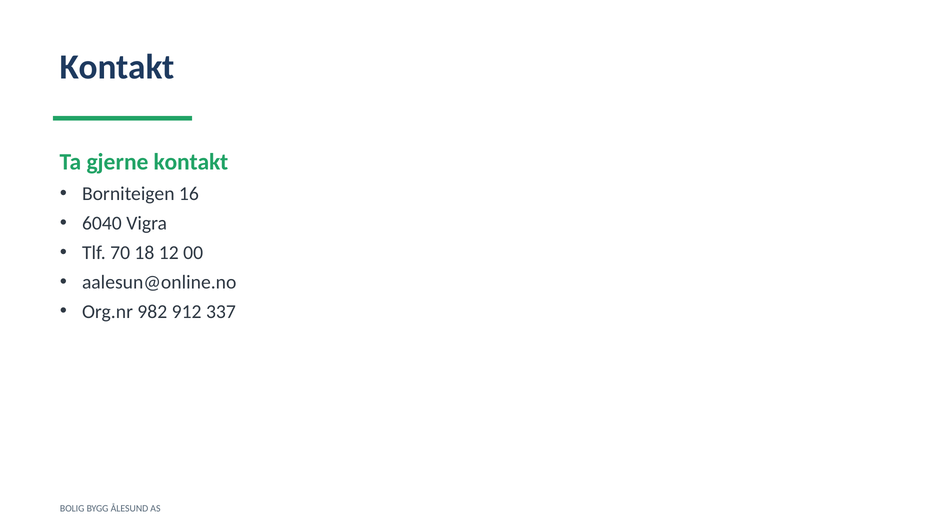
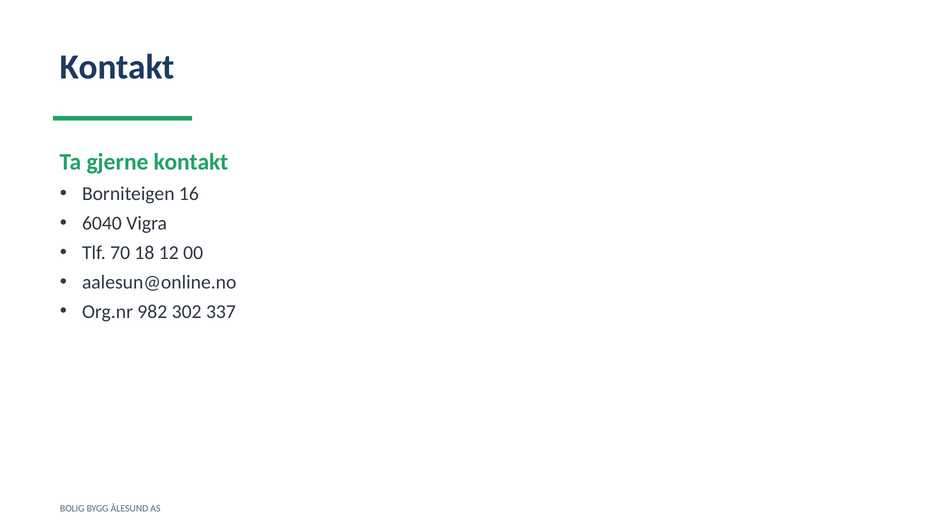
912: 912 -> 302
